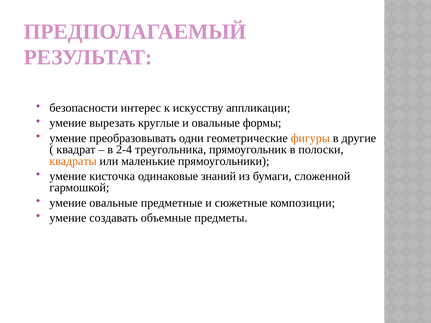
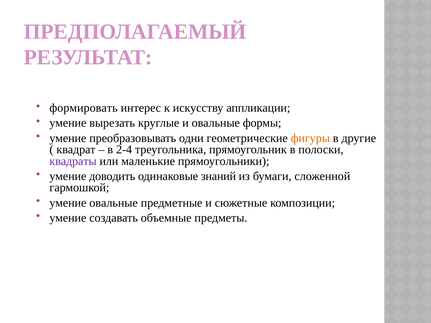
безопасности: безопасности -> формировать
квадраты colour: orange -> purple
кисточка: кисточка -> доводить
